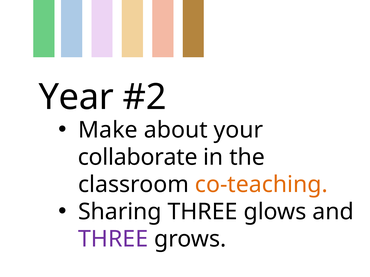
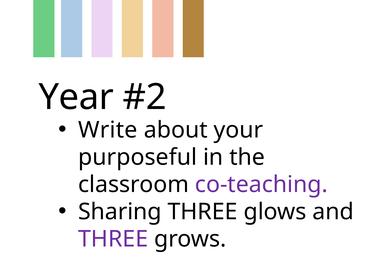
Make: Make -> Write
collaborate: collaborate -> purposeful
co-teaching colour: orange -> purple
